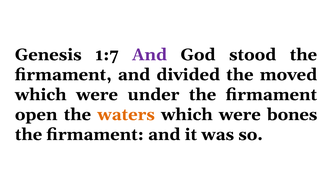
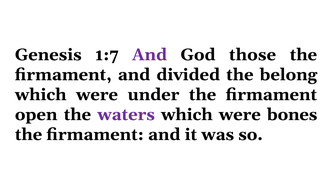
stood: stood -> those
moved: moved -> belong
waters colour: orange -> purple
